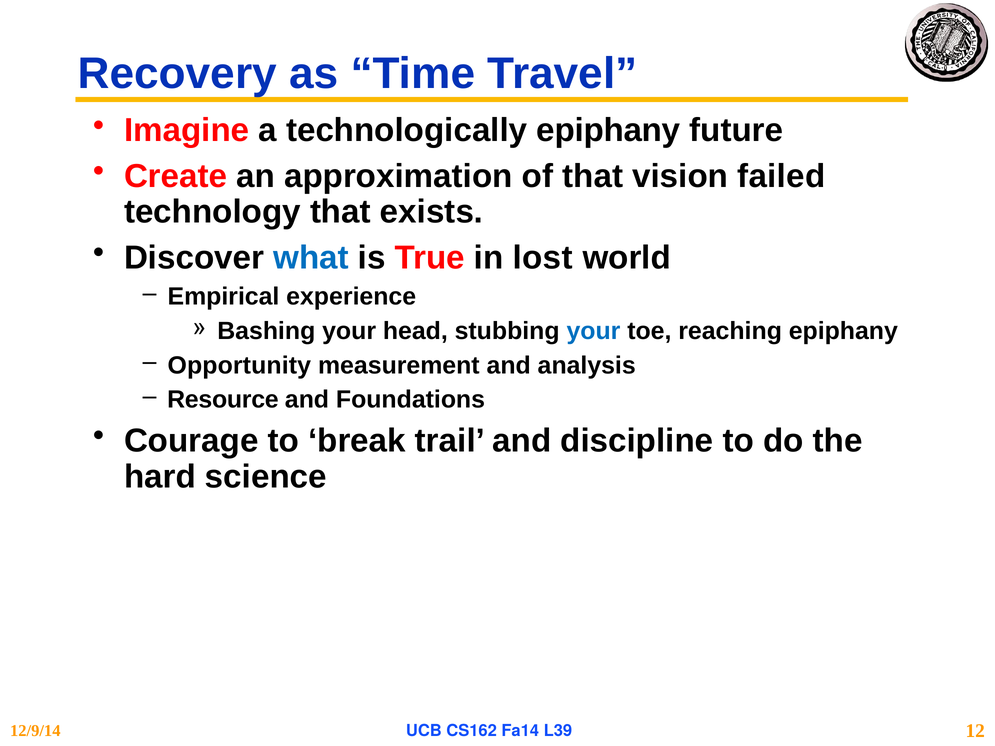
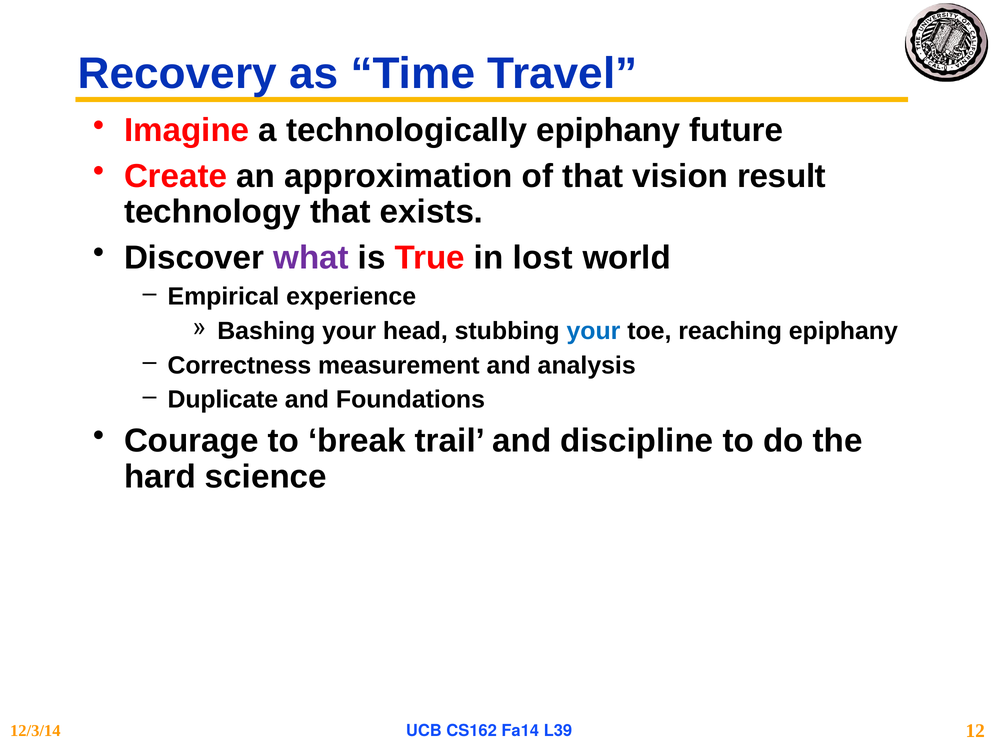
failed: failed -> result
what colour: blue -> purple
Opportunity: Opportunity -> Correctness
Resource: Resource -> Duplicate
12/9/14: 12/9/14 -> 12/3/14
